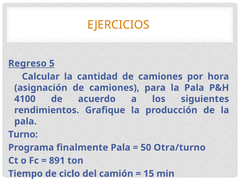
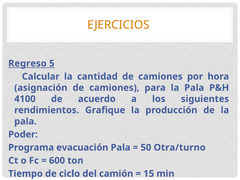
Turno: Turno -> Poder
finalmente: finalmente -> evacuación
891: 891 -> 600
